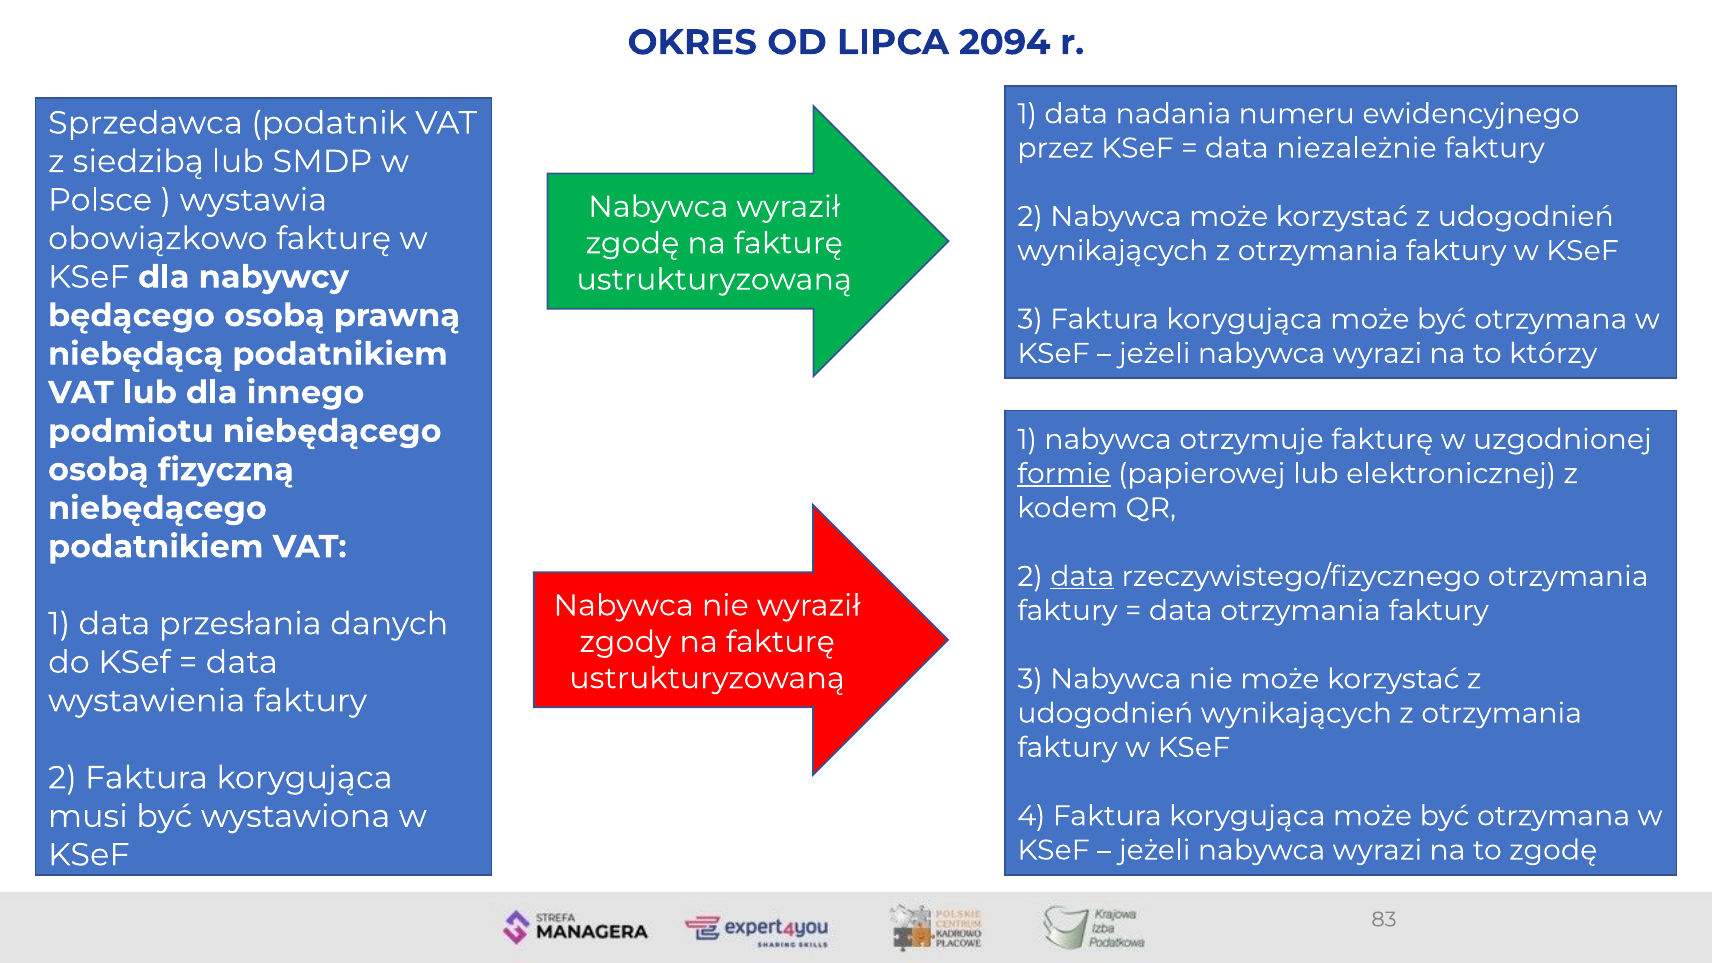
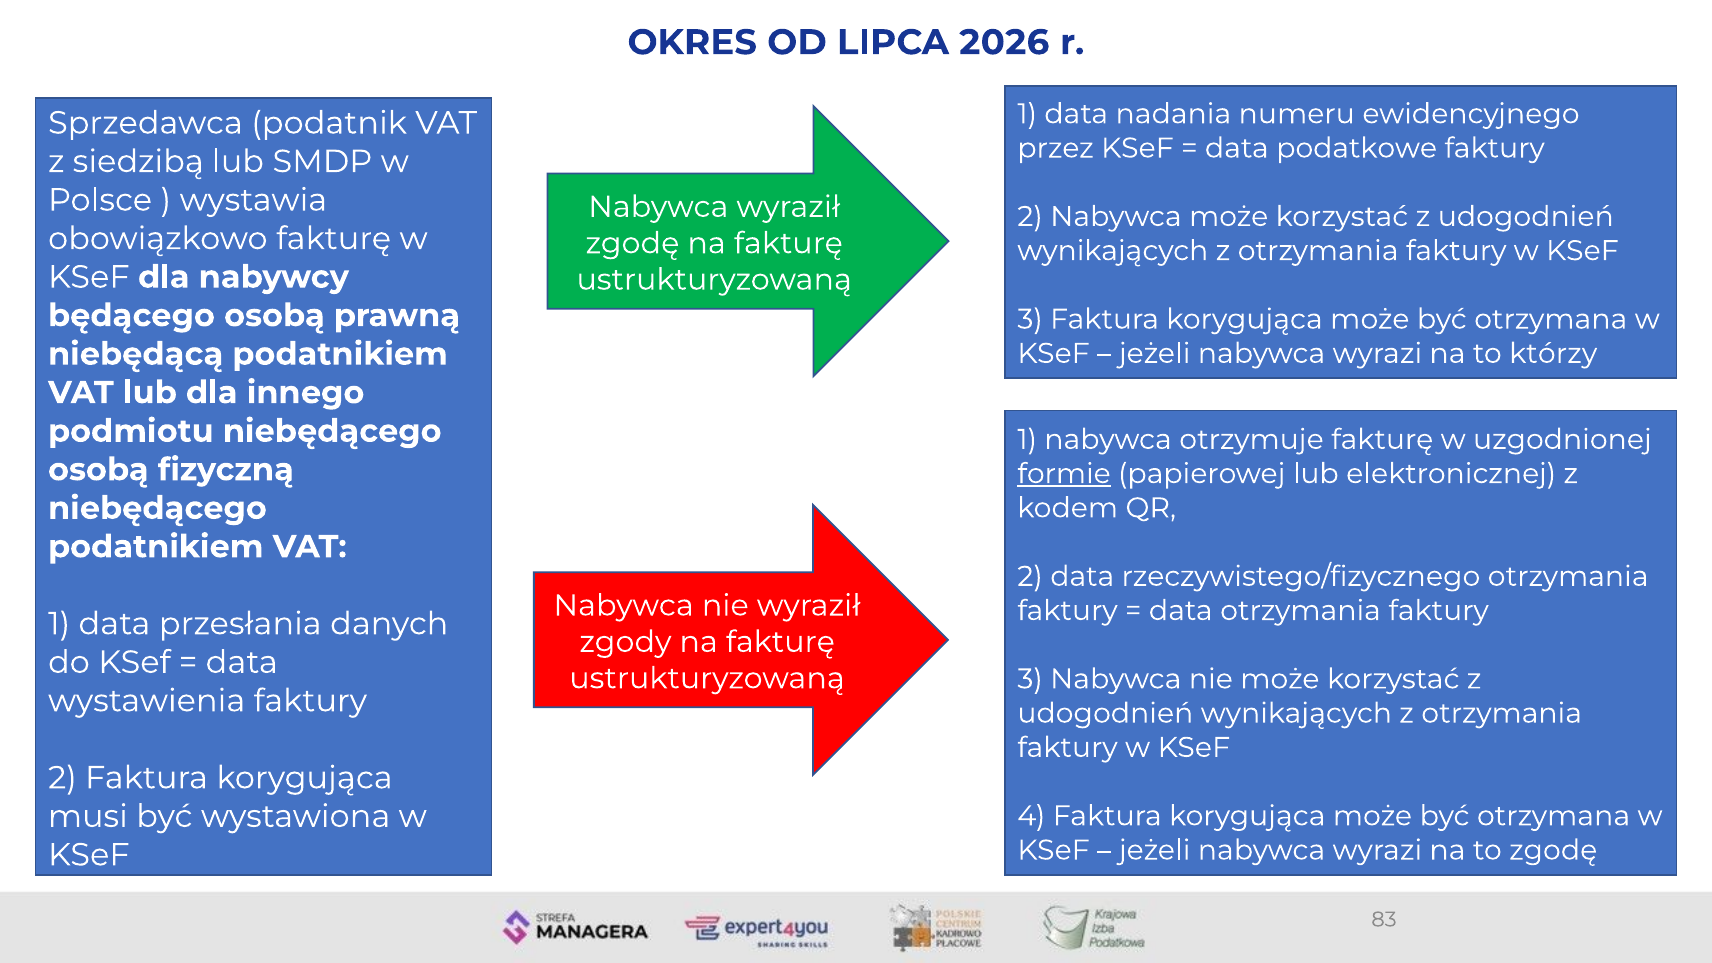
2094: 2094 -> 2026
niezależnie: niezależnie -> podatkowe
data at (1082, 576) underline: present -> none
